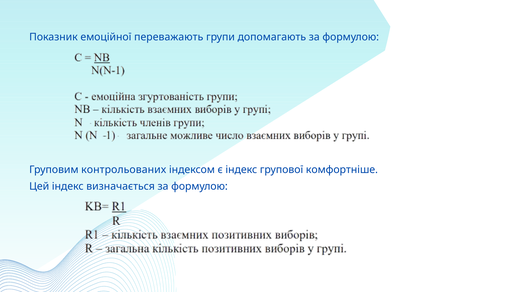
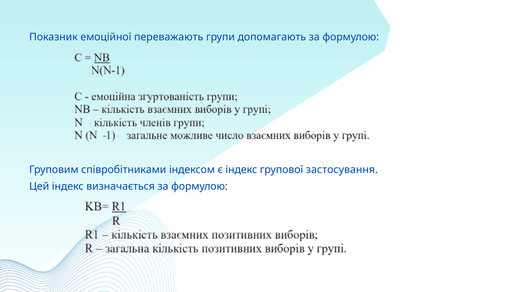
контрольованих: контрольованих -> співробітниками
комфортніше: комфортніше -> застосування
